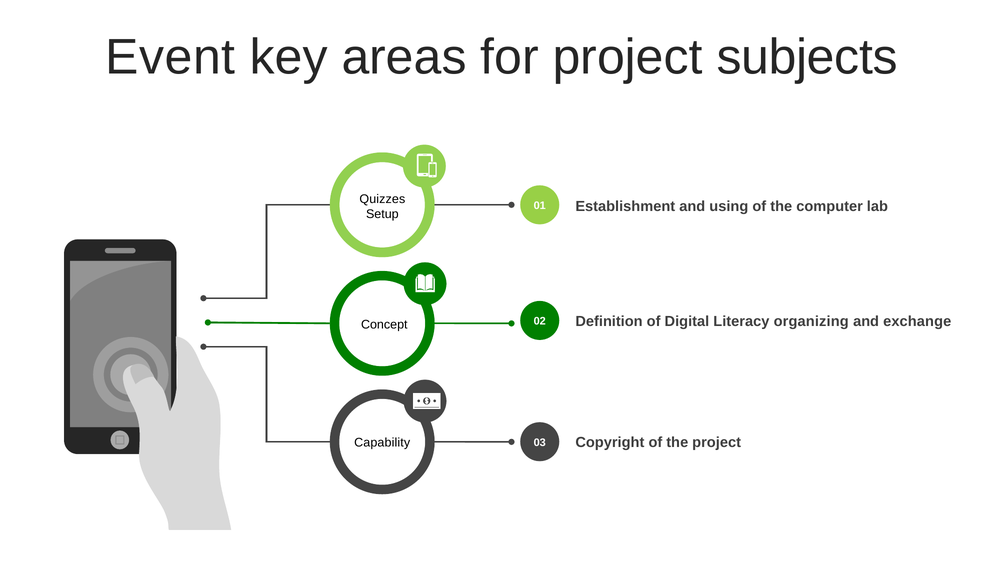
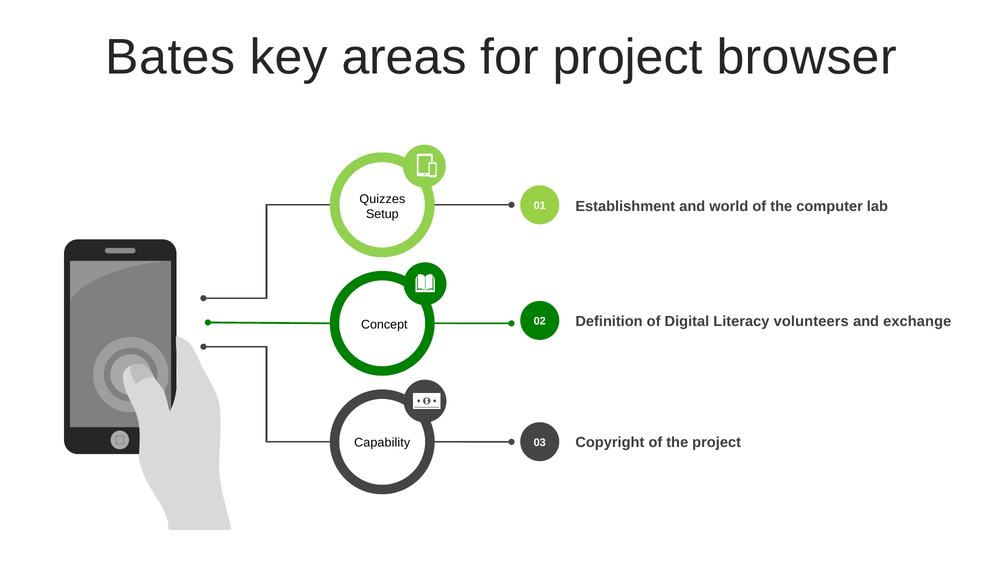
Event: Event -> Bates
subjects: subjects -> browser
using: using -> world
organizing: organizing -> volunteers
